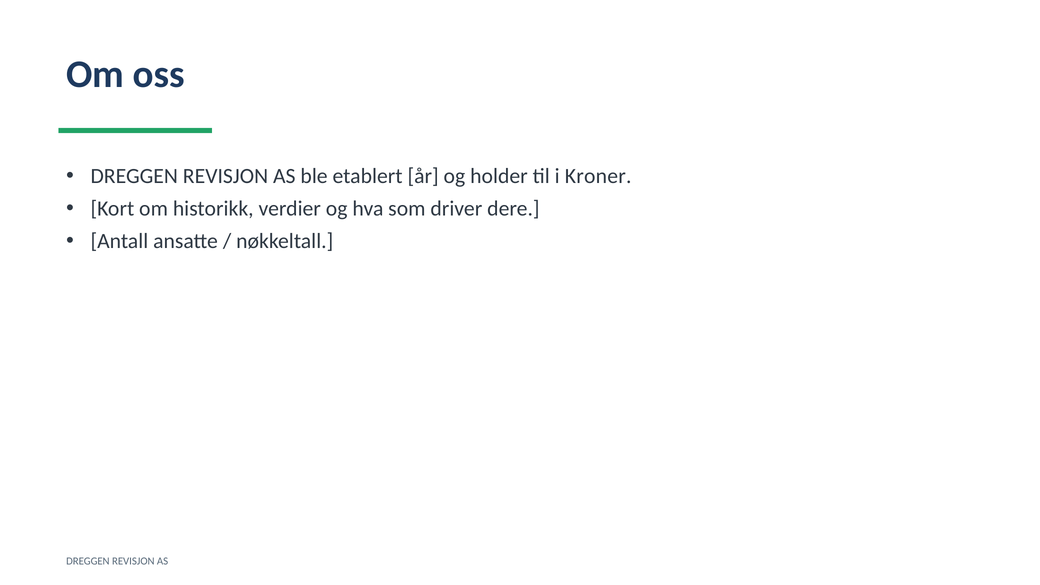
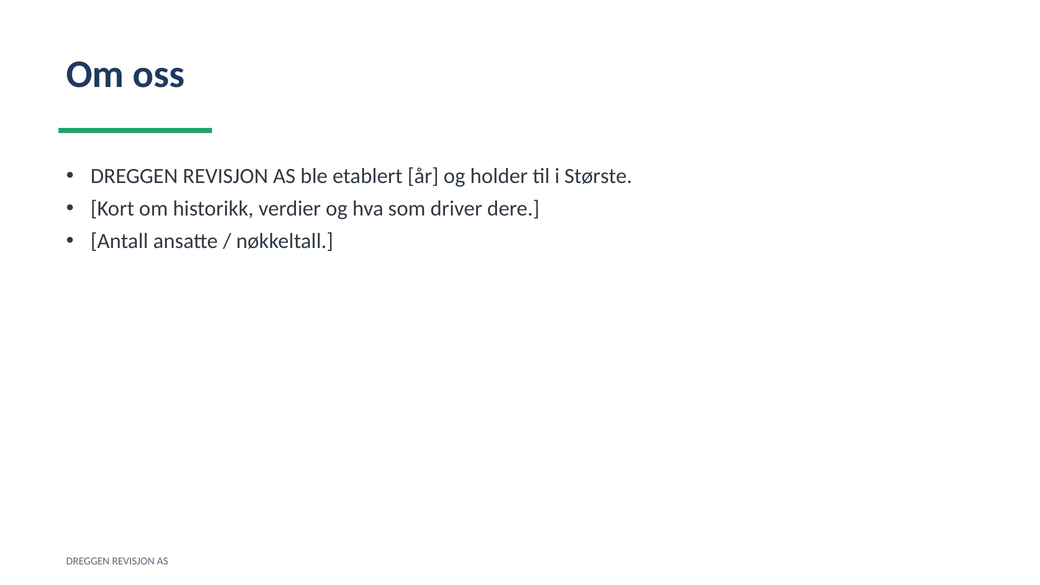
Kroner: Kroner -> Største
